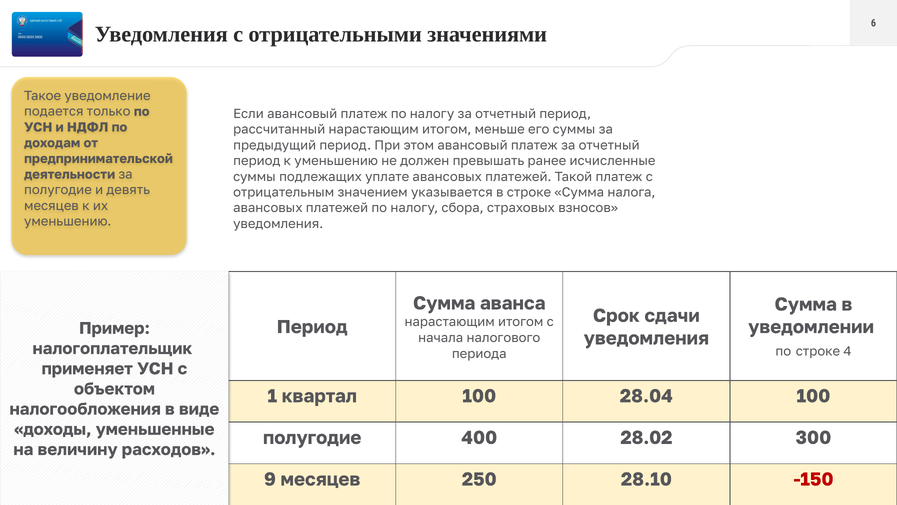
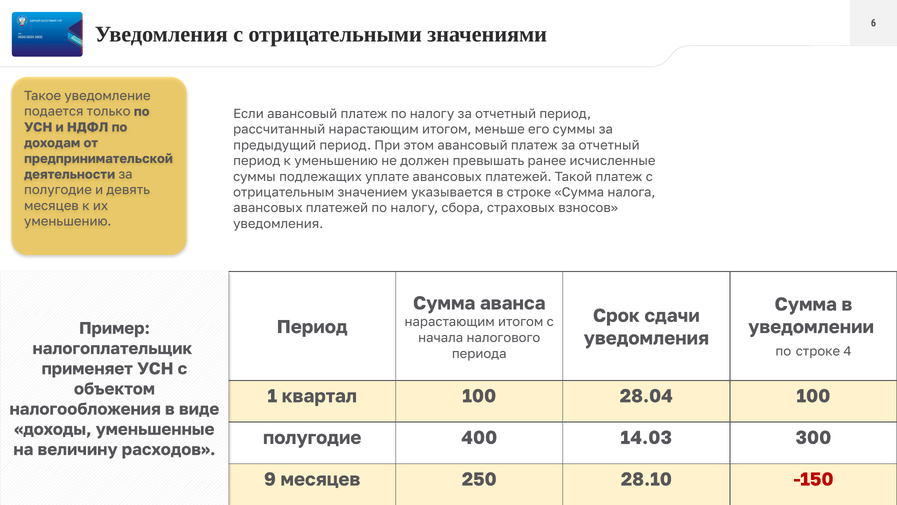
28.02: 28.02 -> 14.03
